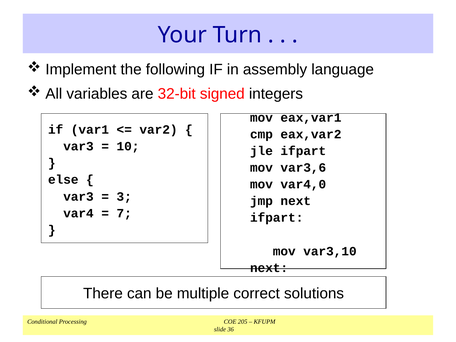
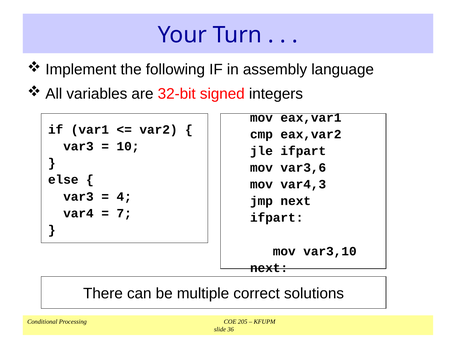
var4,0: var4,0 -> var4,3
3: 3 -> 4
